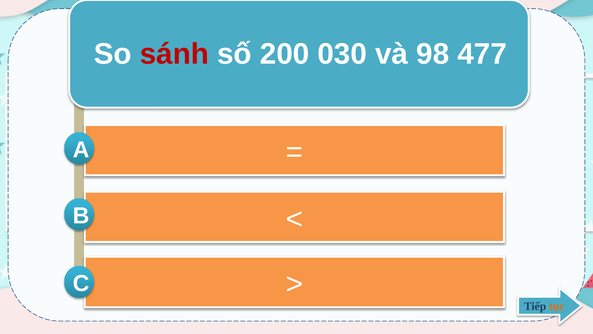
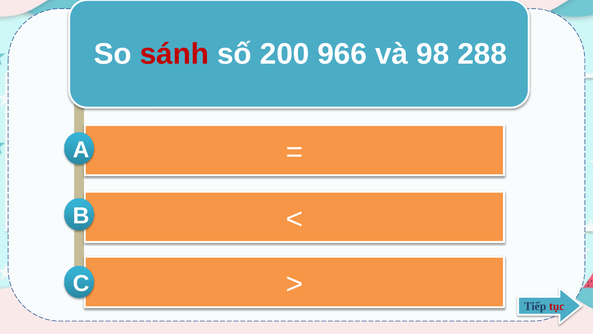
030: 030 -> 966
477: 477 -> 288
tục colour: orange -> red
